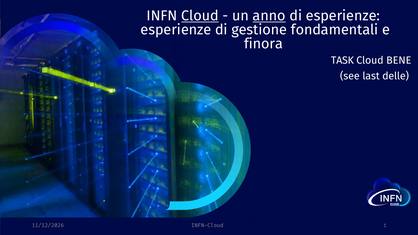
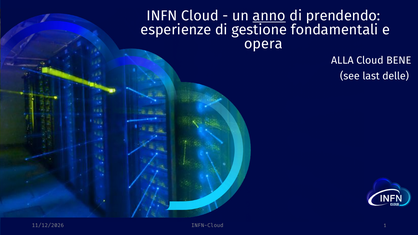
Cloud at (200, 16) underline: present -> none
di esperienze: esperienze -> prendendo
finora: finora -> opera
TASK: TASK -> ALLA
